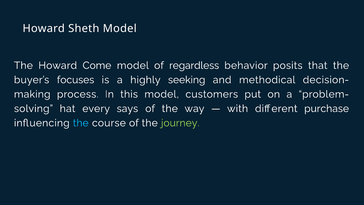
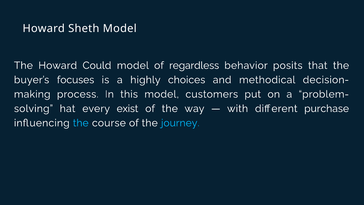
Come: Come -> Could
seeking: seeking -> choices
says: says -> exist
journey colour: light green -> light blue
